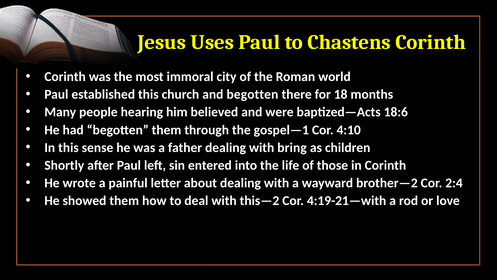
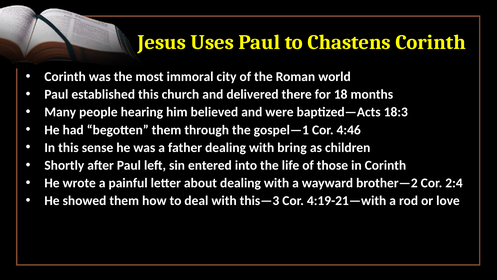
and begotten: begotten -> delivered
18:6: 18:6 -> 18:3
4:10: 4:10 -> 4:46
this—2: this—2 -> this—3
